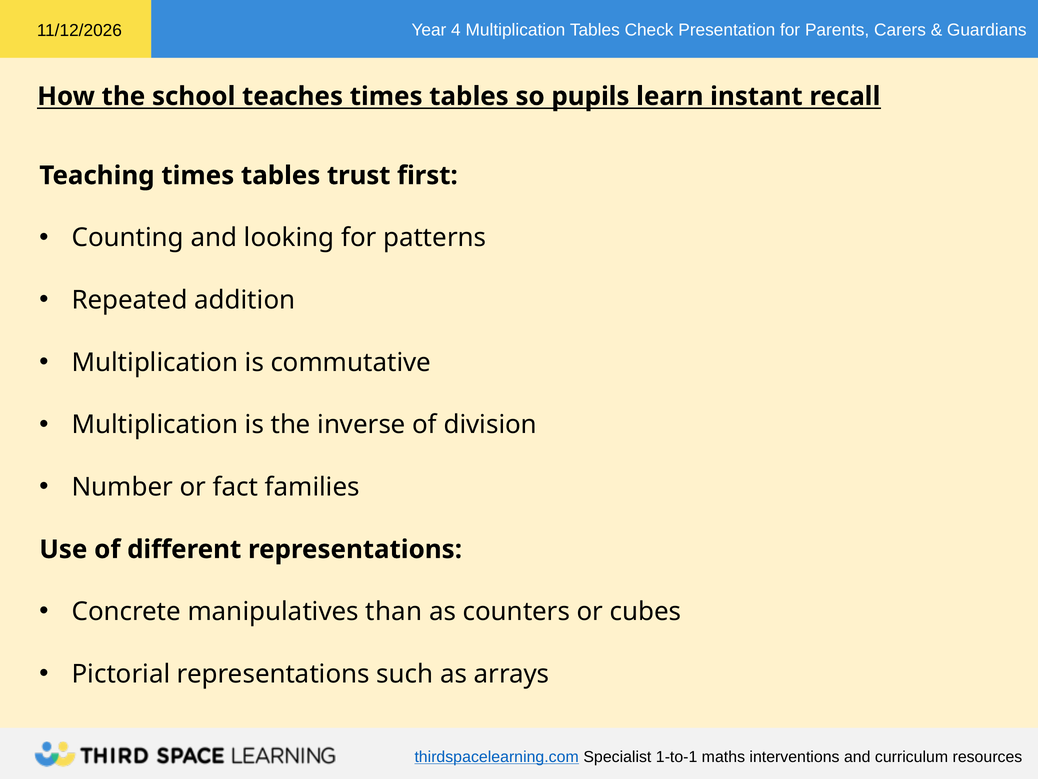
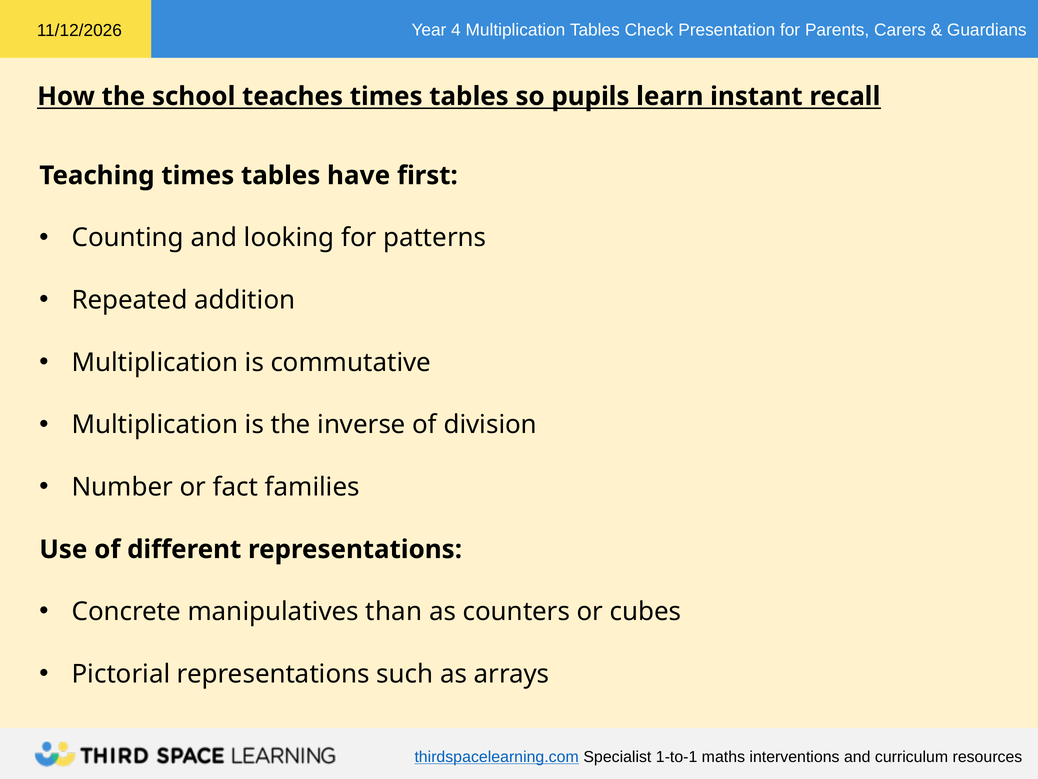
trust: trust -> have
